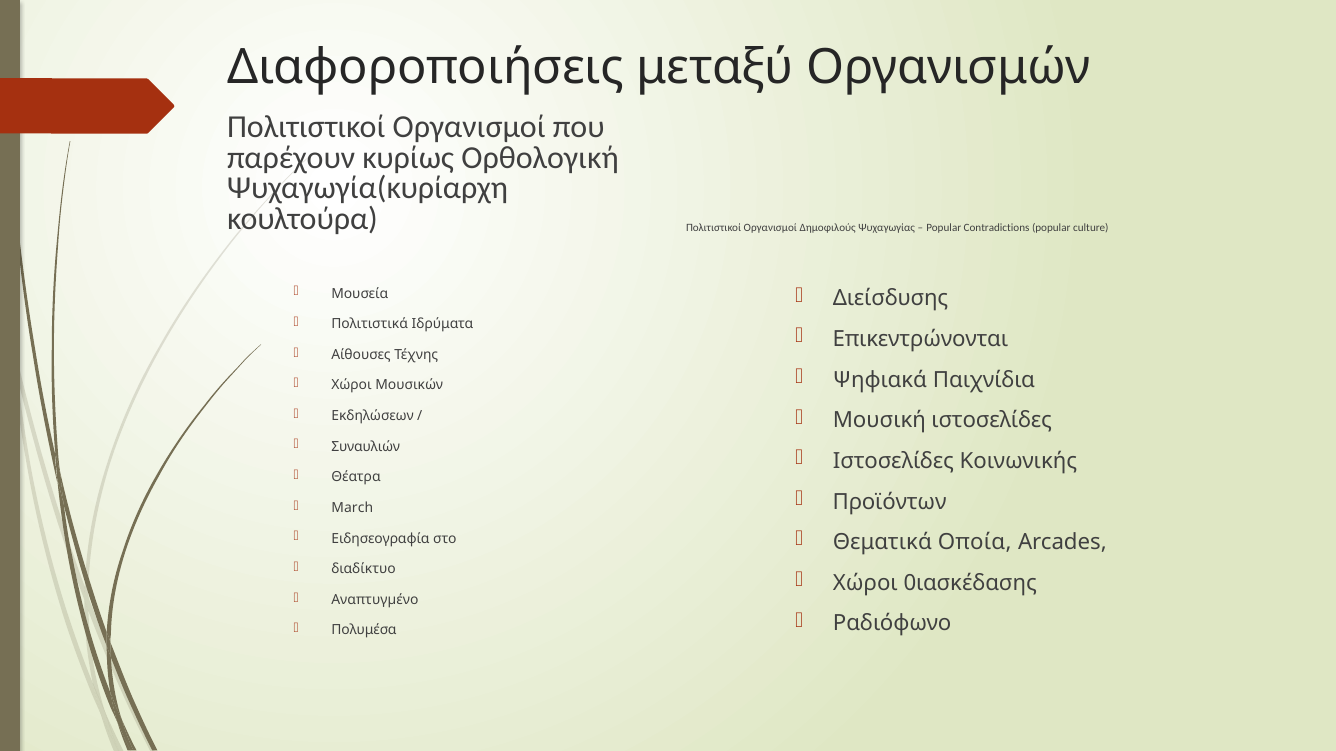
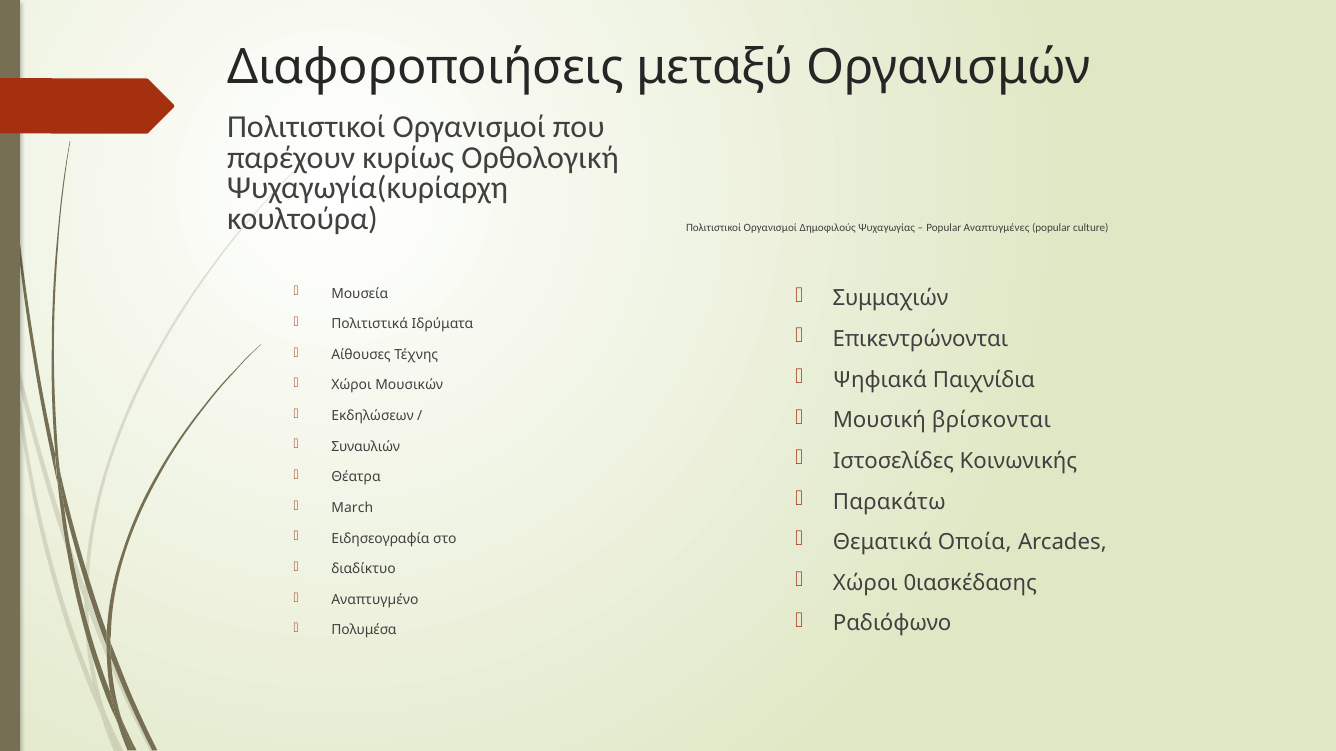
Contradictions: Contradictions -> Αναπτυγµένες
Διείσδυσης: Διείσδυσης -> Συμμαχιών
Μουσική ιστοσελίδες: ιστοσελίδες -> βρίσκονται
Προϊόντων: Προϊόντων -> Παρακάτω
